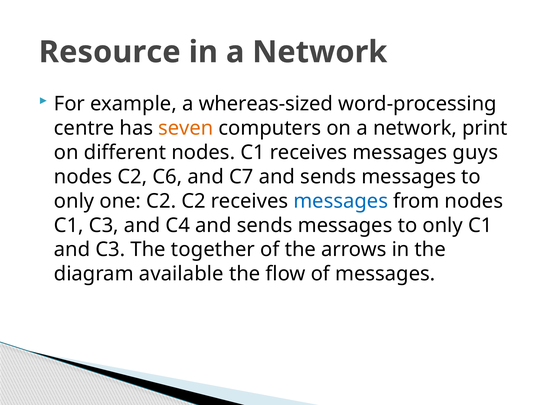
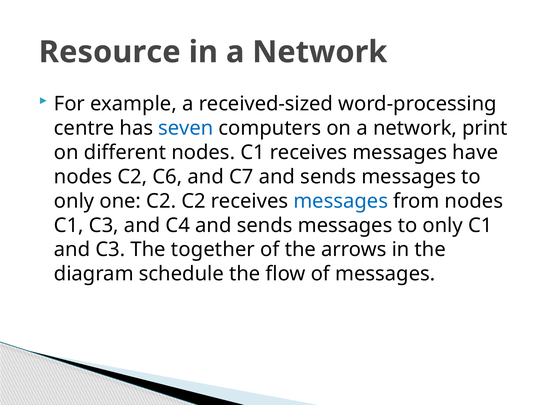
whereas-sized: whereas-sized -> received-sized
seven colour: orange -> blue
guys: guys -> have
available: available -> schedule
